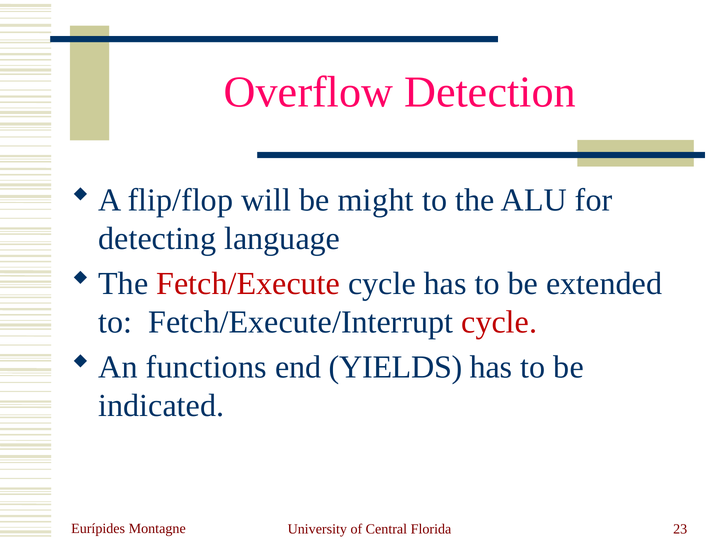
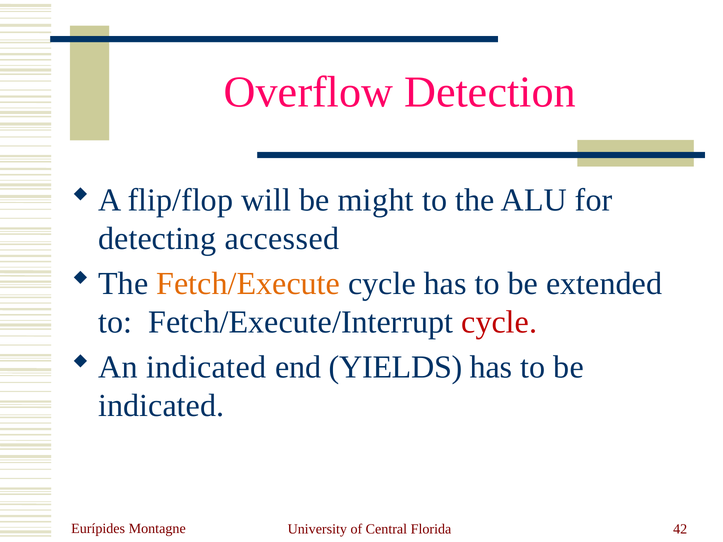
language: language -> accessed
Fetch/Execute colour: red -> orange
An functions: functions -> indicated
23: 23 -> 42
